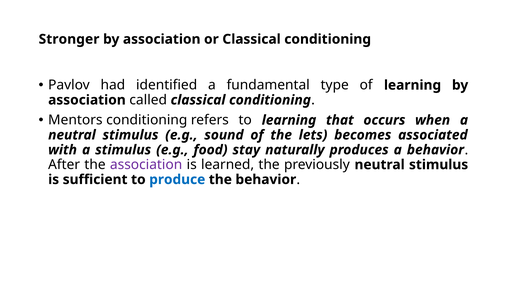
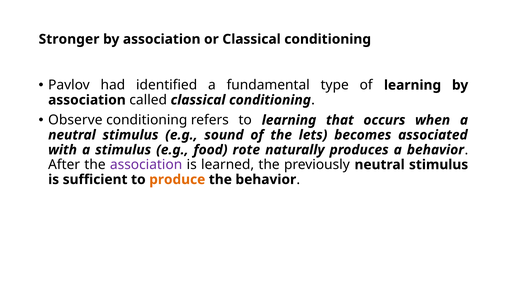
Mentors: Mentors -> Observe
stay: stay -> rote
produce colour: blue -> orange
